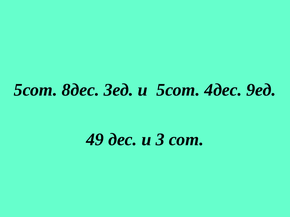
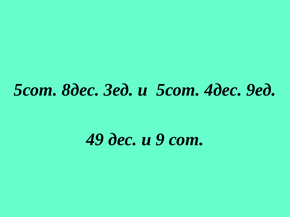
3: 3 -> 9
